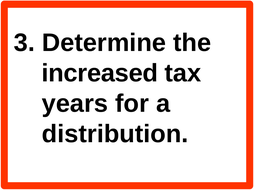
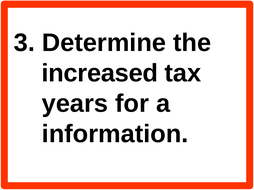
distribution: distribution -> information
